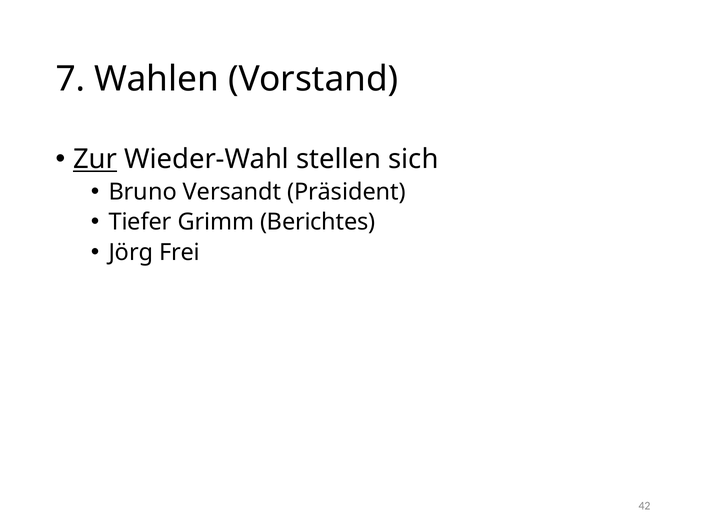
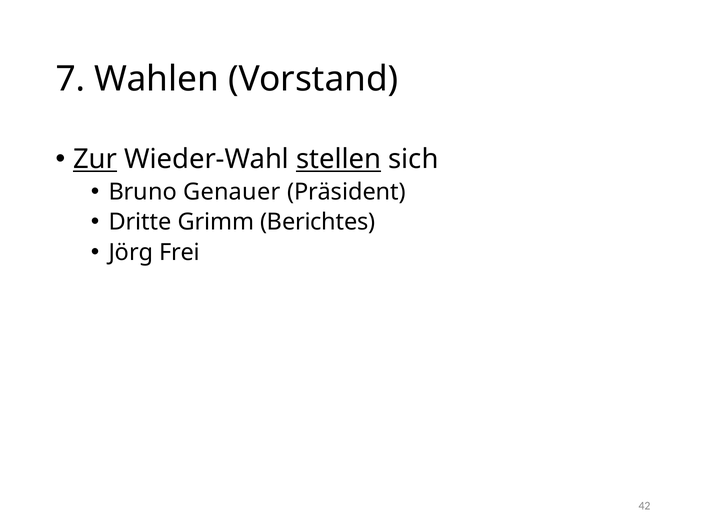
stellen underline: none -> present
Versandt: Versandt -> Genauer
Tiefer: Tiefer -> Dritte
